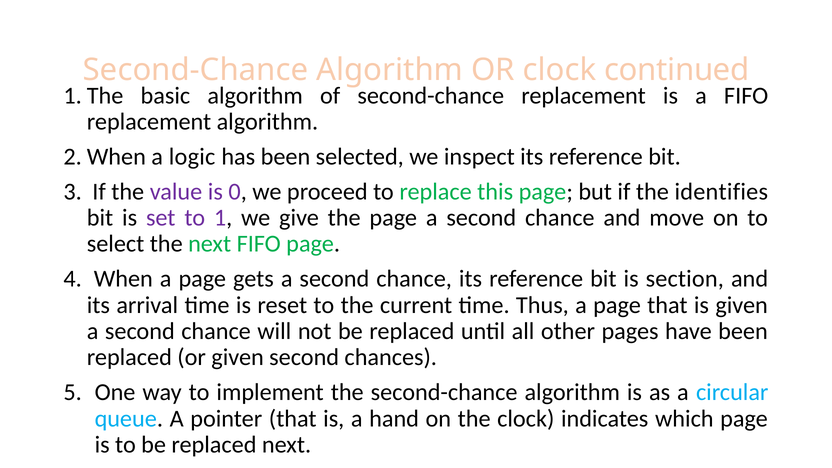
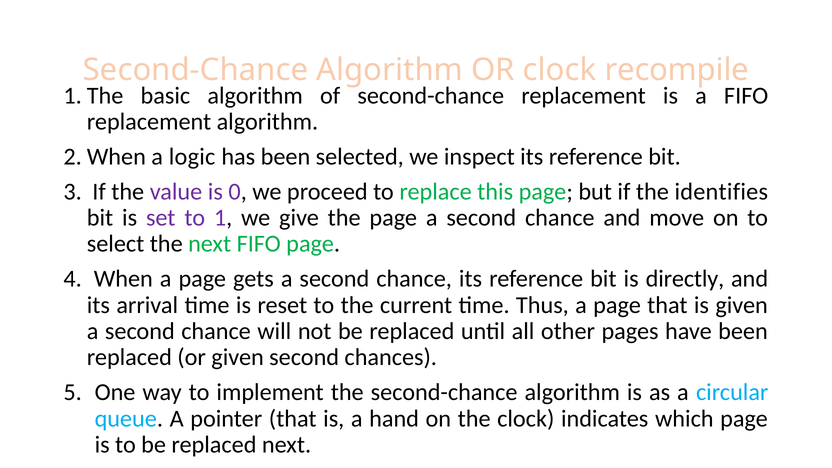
continued: continued -> recompile
section: section -> directly
